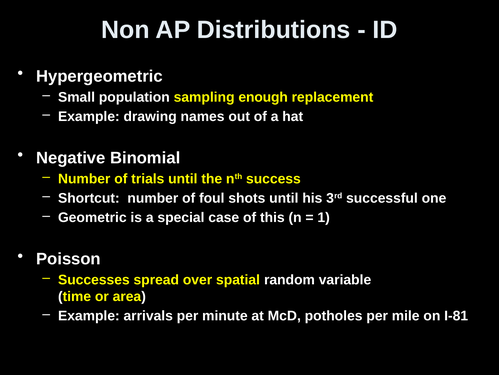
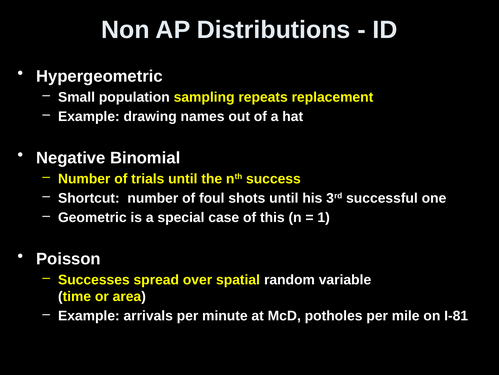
enough: enough -> repeats
